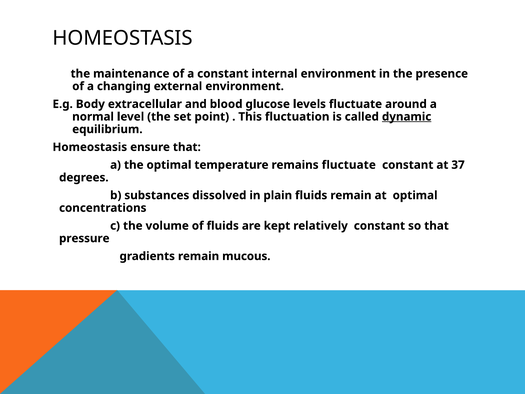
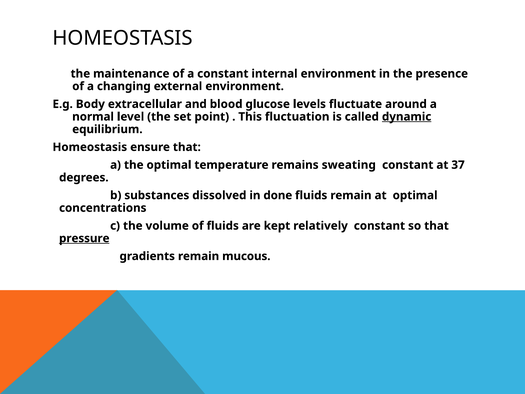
remains fluctuate: fluctuate -> sweating
plain: plain -> done
pressure underline: none -> present
